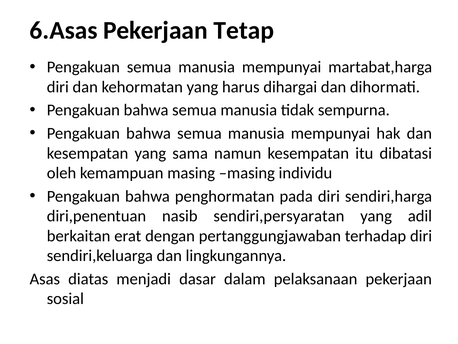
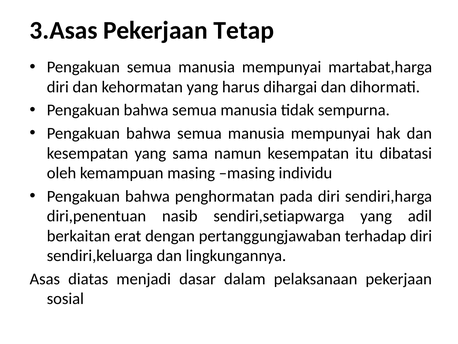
6.Asas: 6.Asas -> 3.Asas
sendiri,persyaratan: sendiri,persyaratan -> sendiri,setiapwarga
